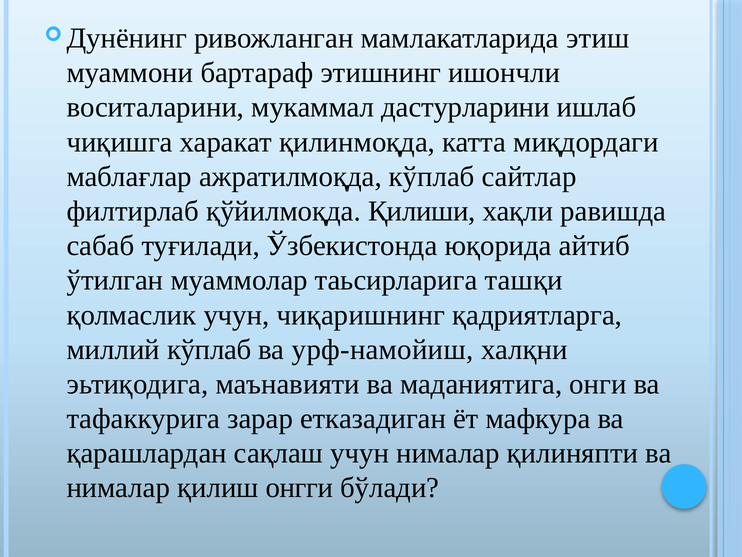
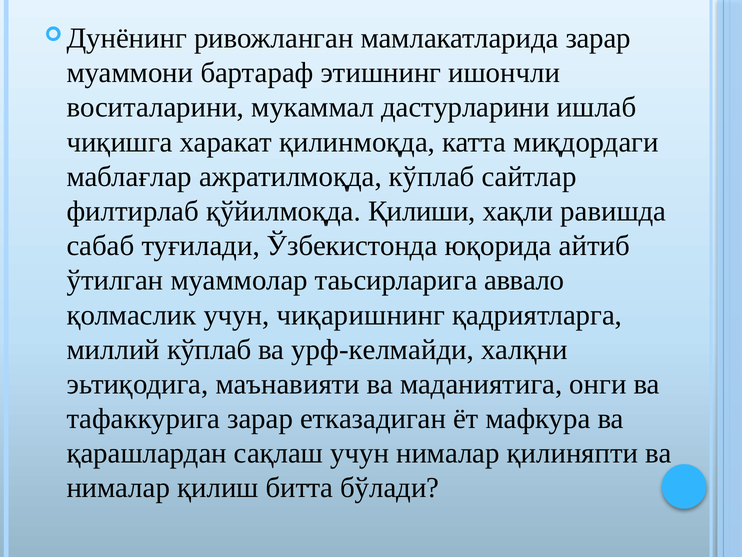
мамлакатларида этиш: этиш -> зарар
ташқи: ташқи -> аввало
урф-намойиш: урф-намойиш -> урф-келмайди
онгги: онгги -> битта
